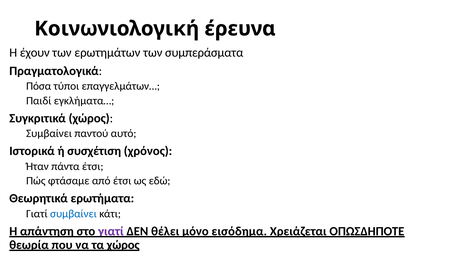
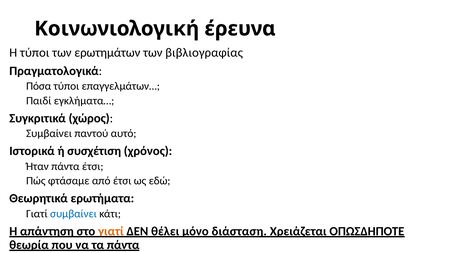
Η έχουν: έχουν -> τύποι
συμπεράσματα: συμπεράσματα -> βιβλιογραφίας
γιατί at (111, 231) colour: purple -> orange
εισόδημα: εισόδημα -> διάσταση
τα χώρος: χώρος -> πάντα
